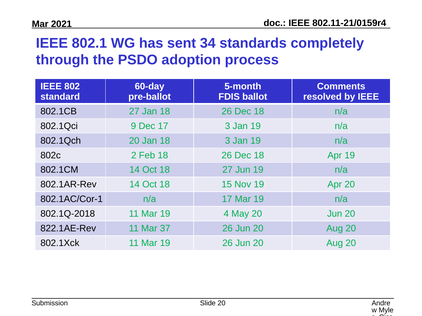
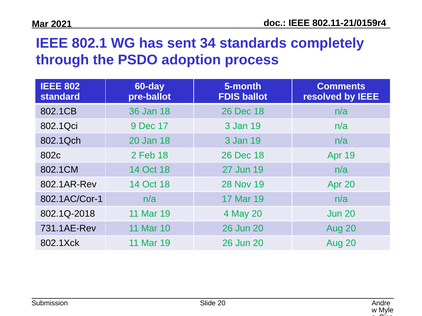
802.1CB 27: 27 -> 36
15: 15 -> 28
822.1AE-Rev: 822.1AE-Rev -> 731.1AE-Rev
37: 37 -> 10
